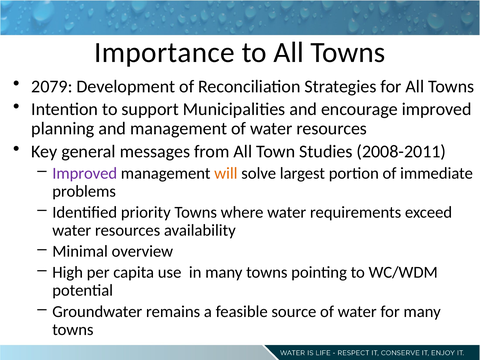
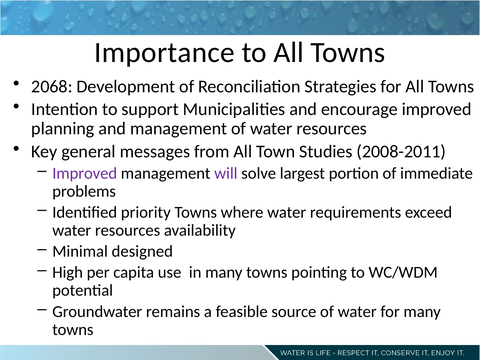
2079: 2079 -> 2068
will colour: orange -> purple
overview: overview -> designed
